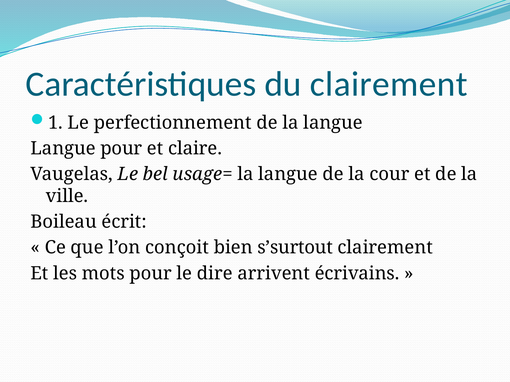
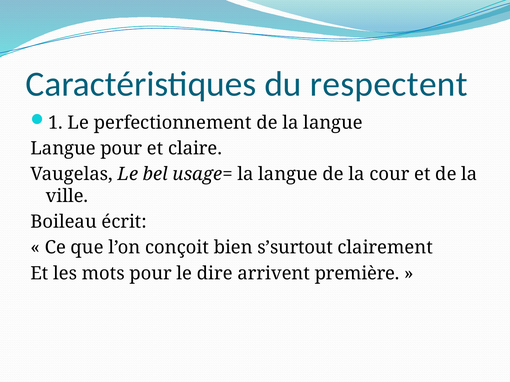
du clairement: clairement -> respectent
écrivains: écrivains -> première
